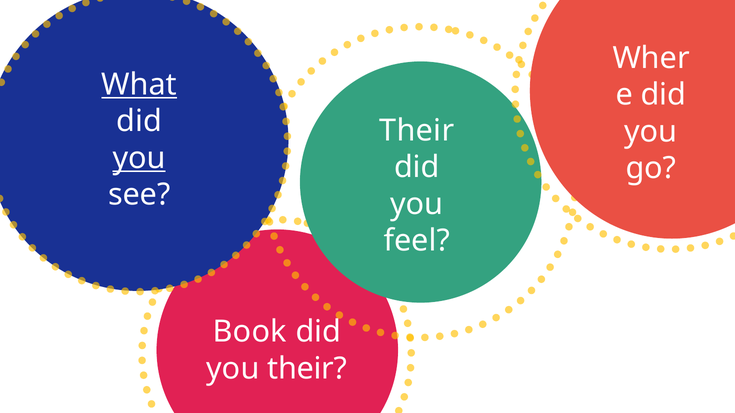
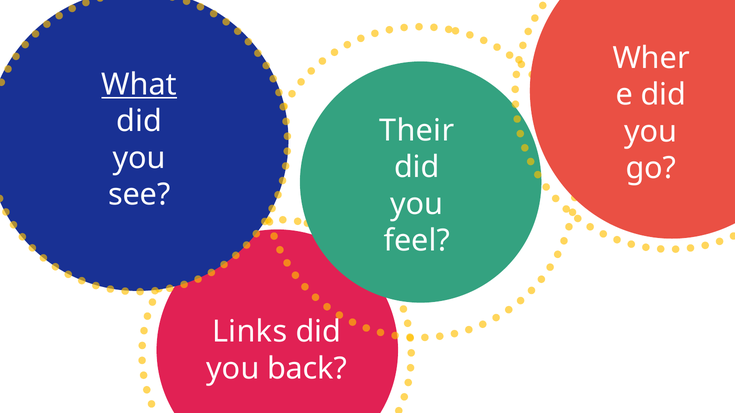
you at (139, 158) underline: present -> none
Book: Book -> Links
you their: their -> back
